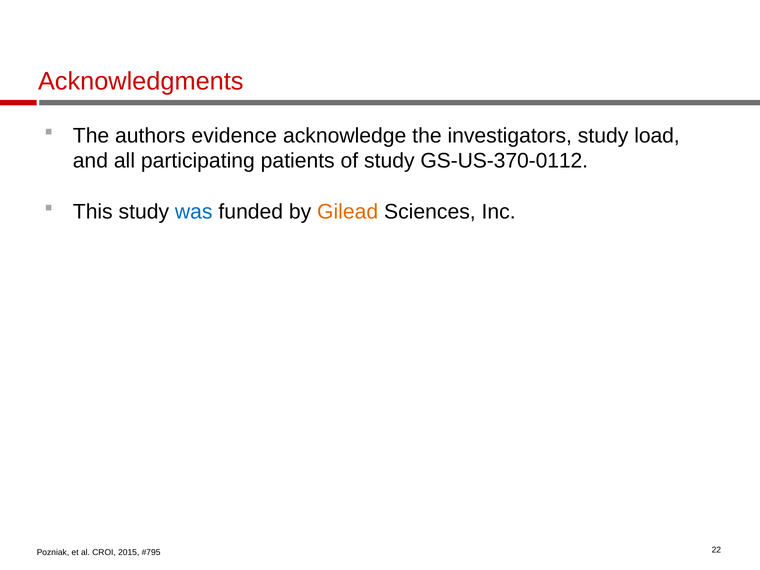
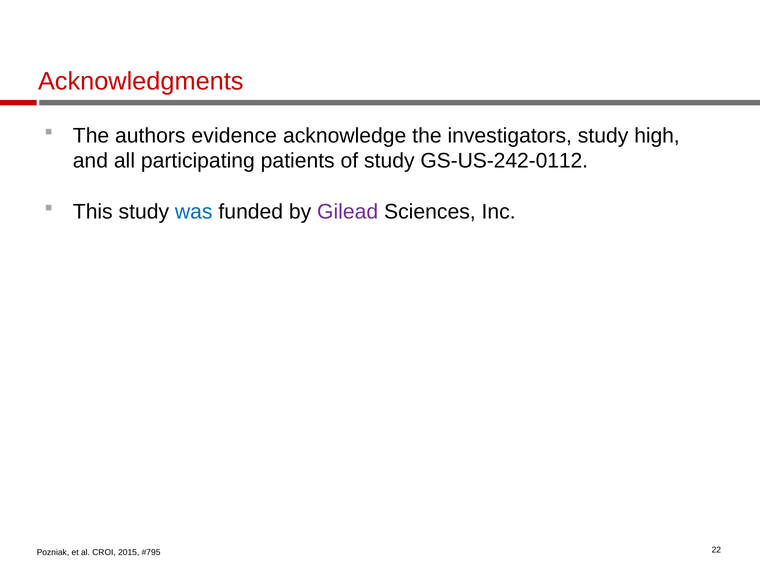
load: load -> high
GS-US-370-0112: GS-US-370-0112 -> GS-US-242-0112
Gilead colour: orange -> purple
